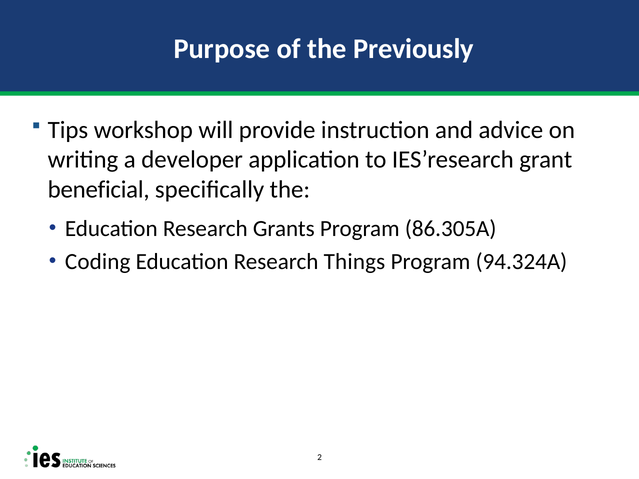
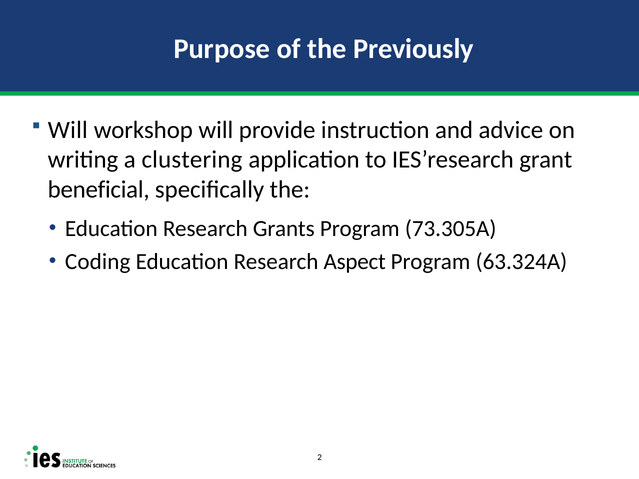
Tips at (68, 130): Tips -> Will
developer: developer -> clustering
86.305A: 86.305A -> 73.305A
Things: Things -> Aspect
94.324A: 94.324A -> 63.324A
